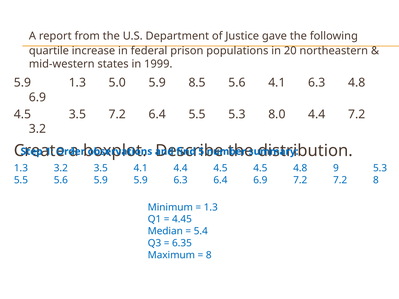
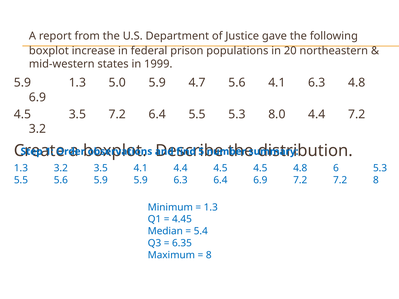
quartile at (49, 51): quartile -> boxplot
8.5: 8.5 -> 4.7
9: 9 -> 6
